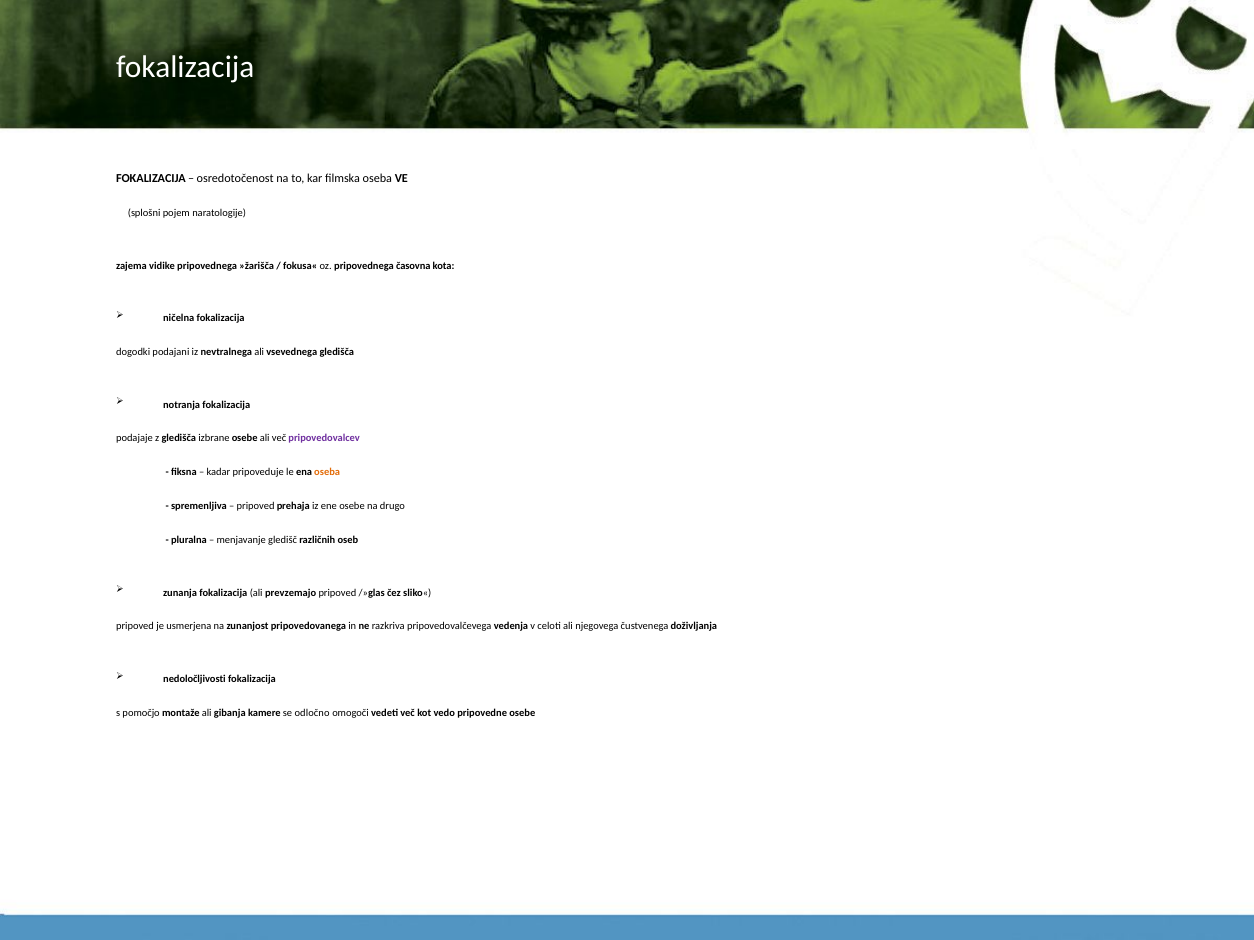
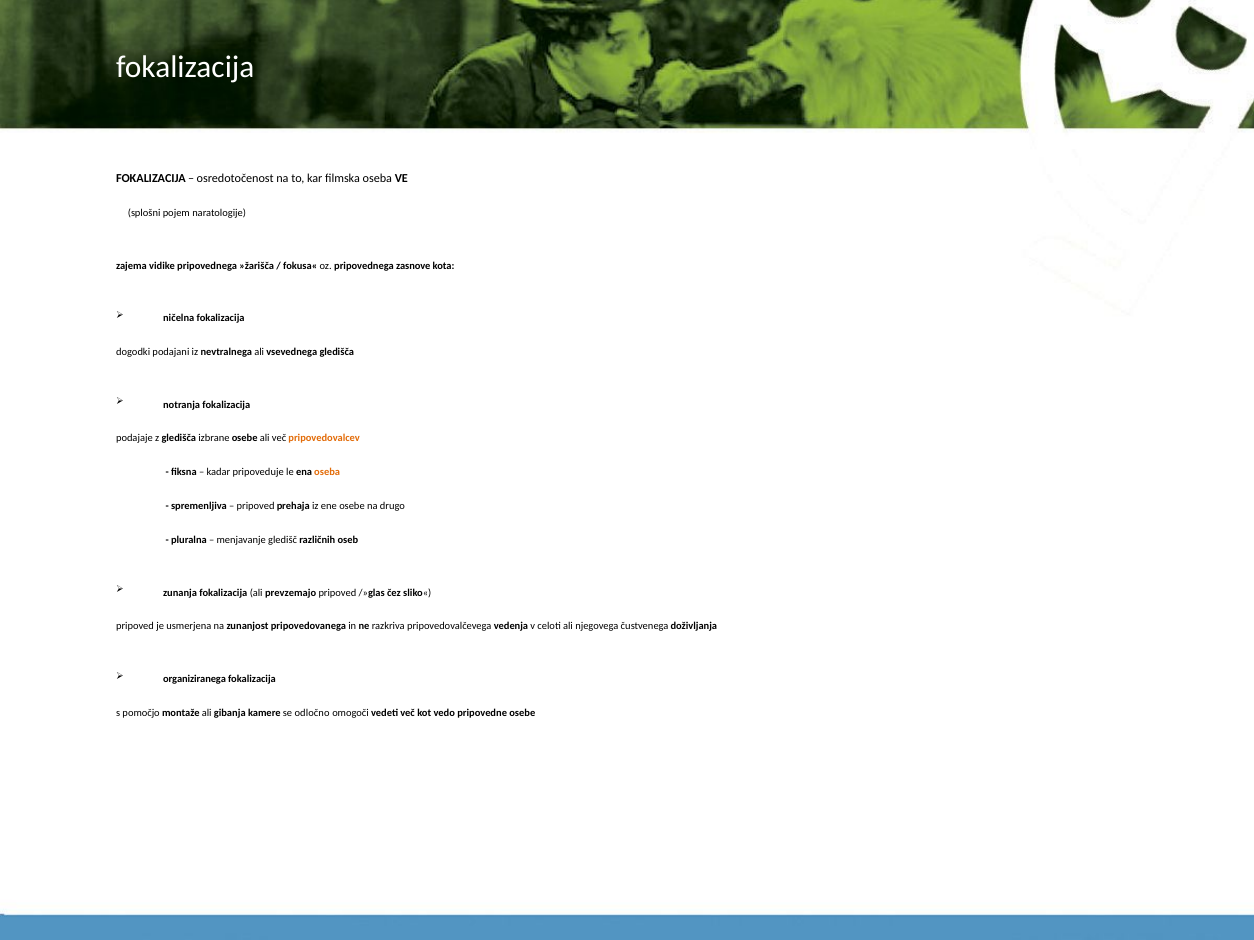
časovna: časovna -> zasnove
pripovedovalcev colour: purple -> orange
nedoločljivosti: nedoločljivosti -> organiziranega
